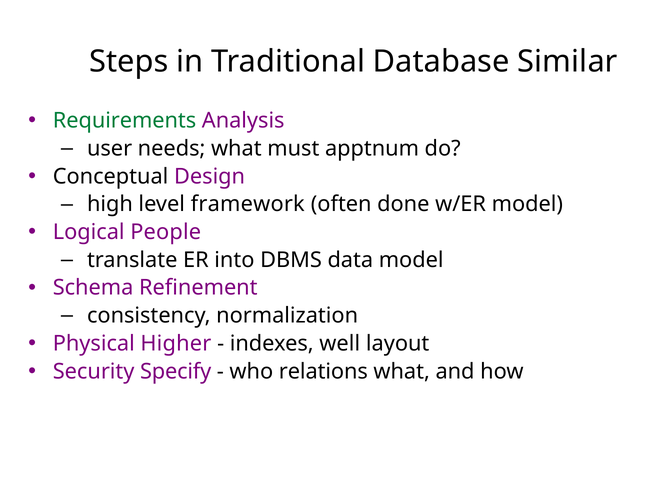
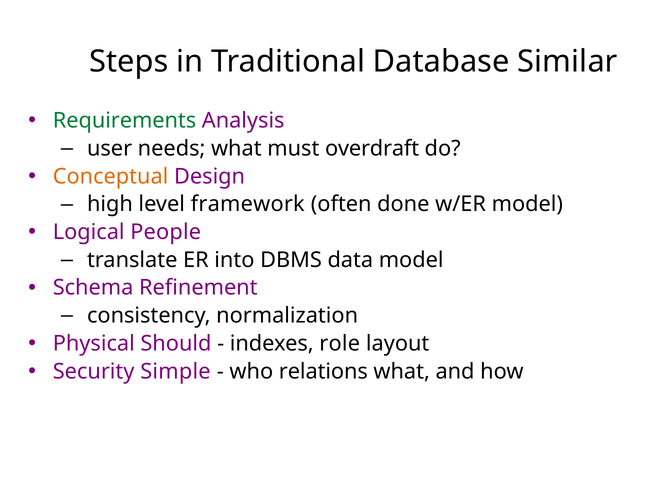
apptnum: apptnum -> overdraft
Conceptual colour: black -> orange
Higher: Higher -> Should
well: well -> role
Specify: Specify -> Simple
